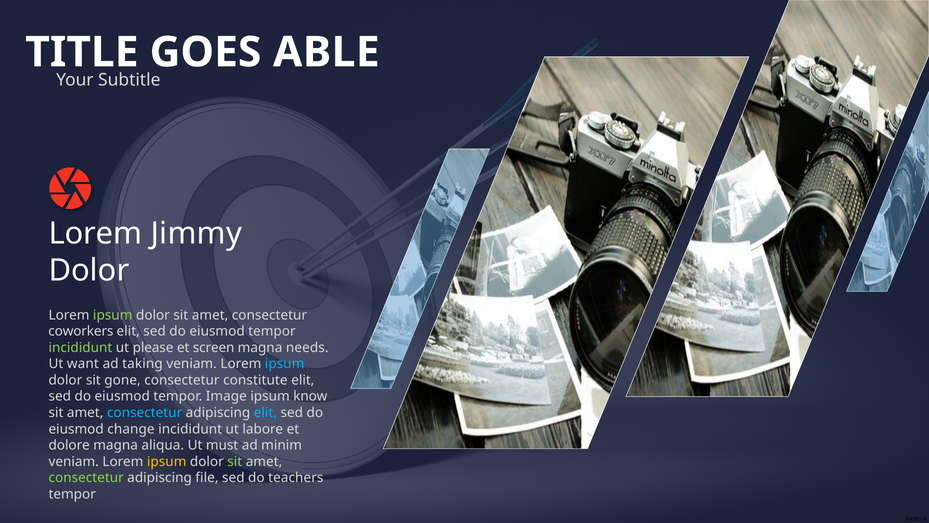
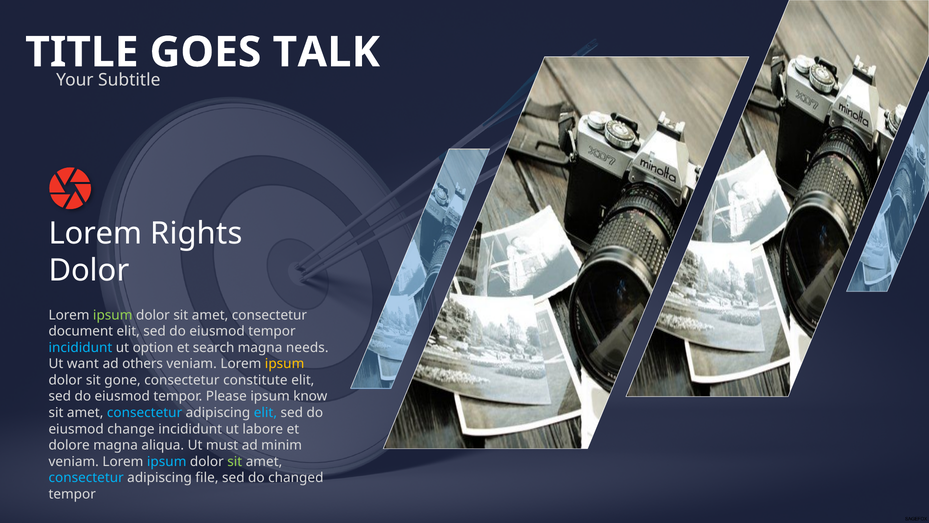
ABLE: ABLE -> TALK
Jimmy: Jimmy -> Rights
coworkers: coworkers -> document
incididunt at (80, 347) colour: light green -> light blue
please: please -> option
screen: screen -> search
taking: taking -> others
ipsum at (285, 364) colour: light blue -> yellow
Image: Image -> Please
ipsum at (167, 461) colour: yellow -> light blue
consectetur at (86, 478) colour: light green -> light blue
teachers: teachers -> changed
